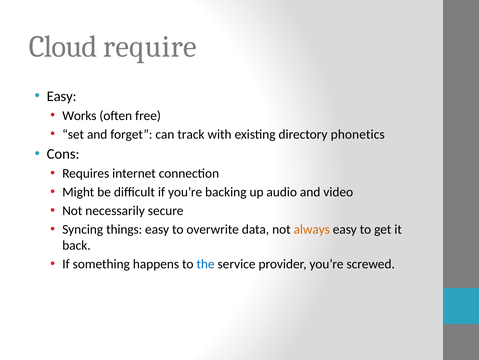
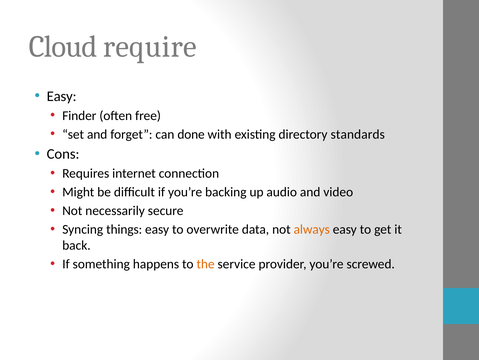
Works: Works -> Finder
track: track -> done
phonetics: phonetics -> standards
the colour: blue -> orange
